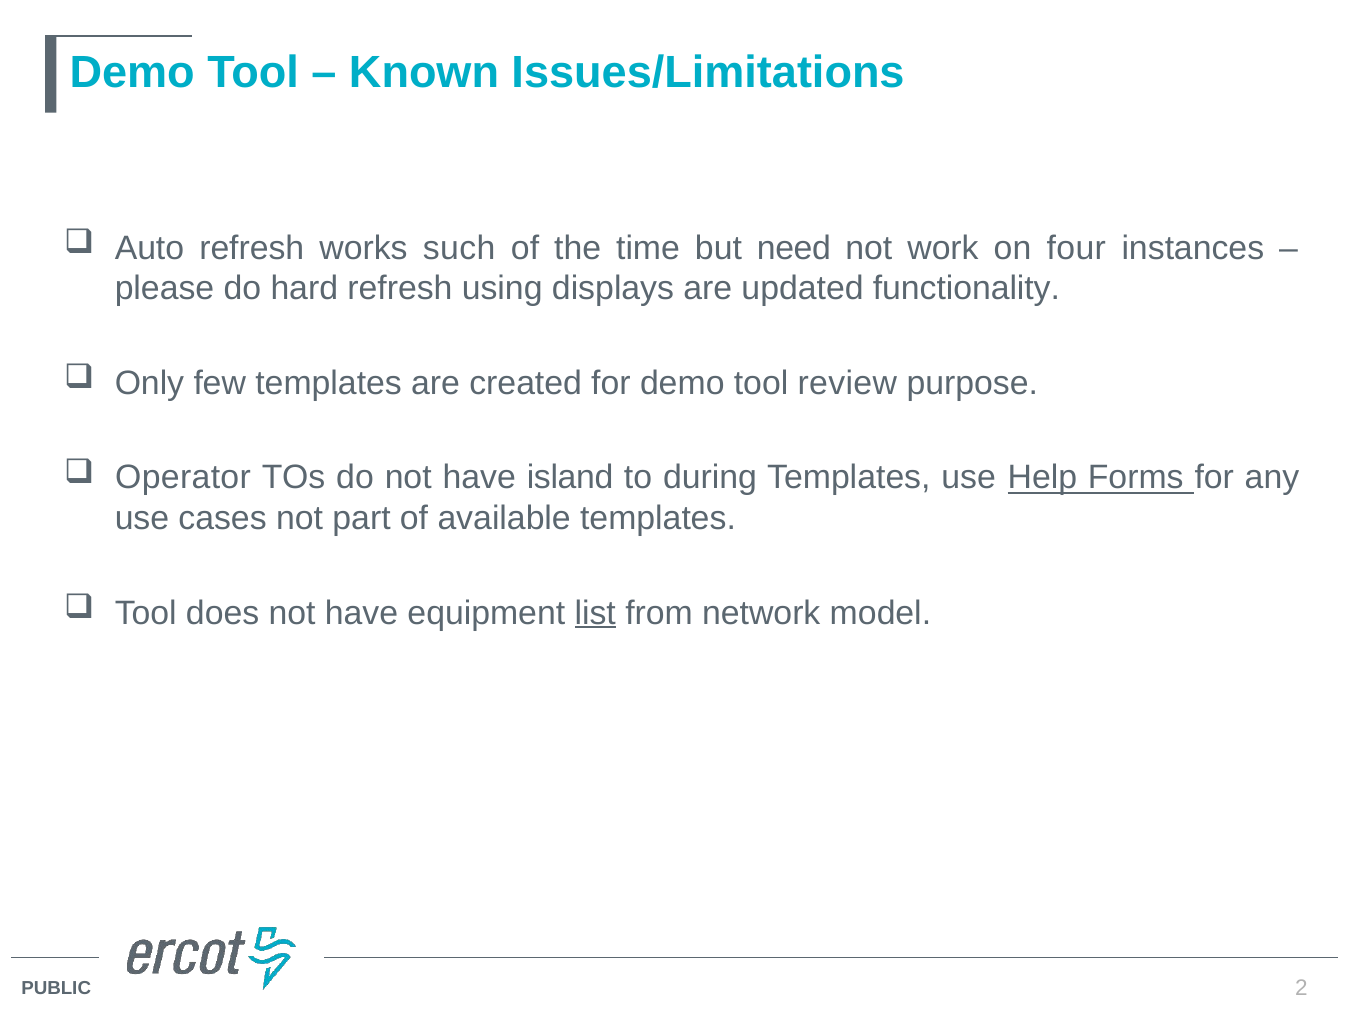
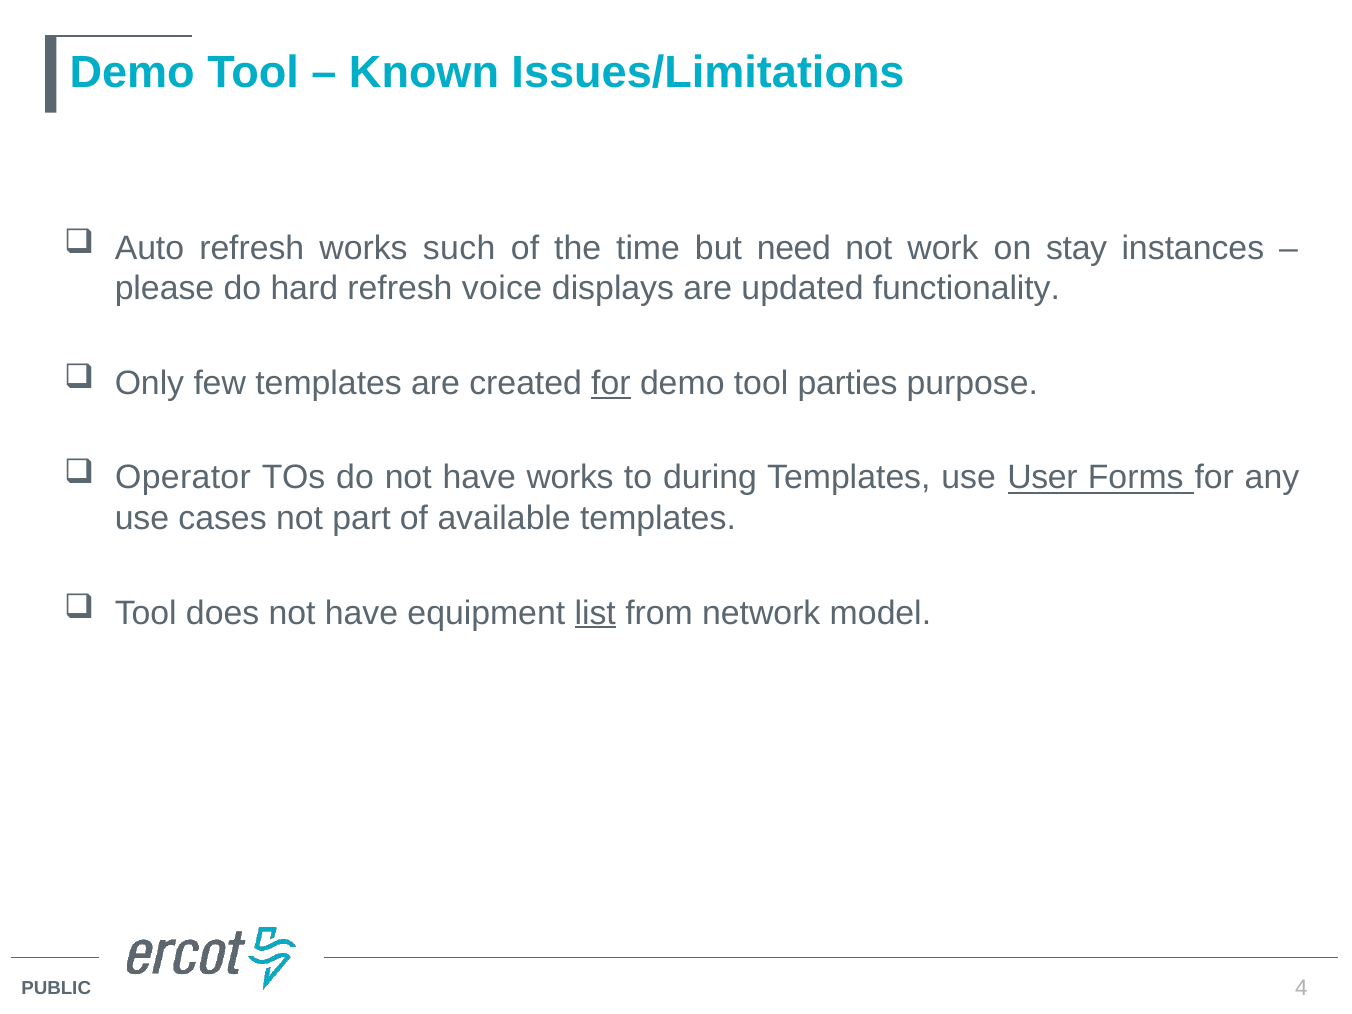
four: four -> stay
using: using -> voice
for at (611, 383) underline: none -> present
review: review -> parties
have island: island -> works
Help: Help -> User
2: 2 -> 4
